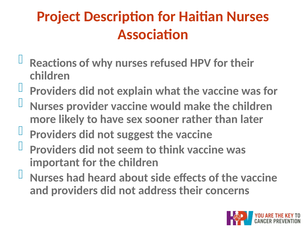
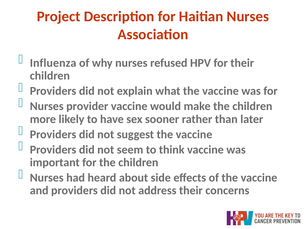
Reactions: Reactions -> Influenza
